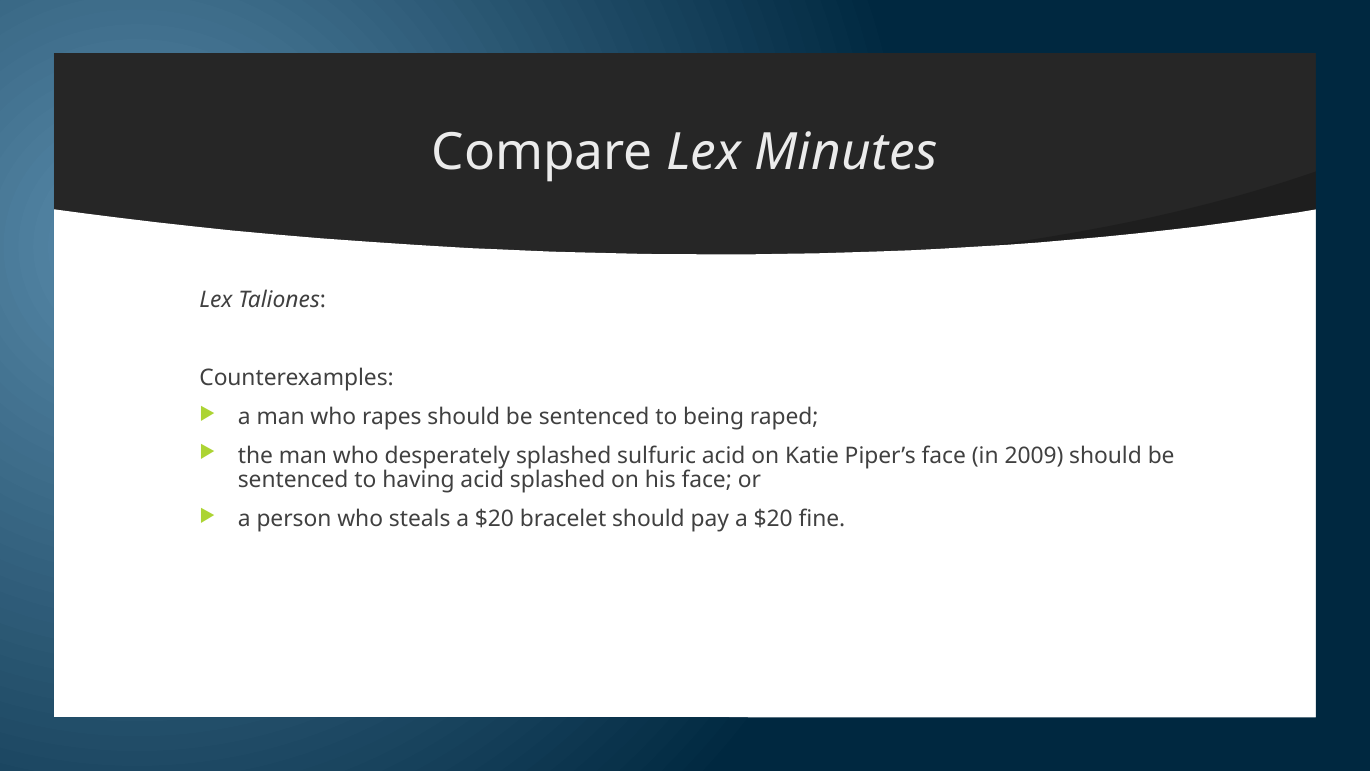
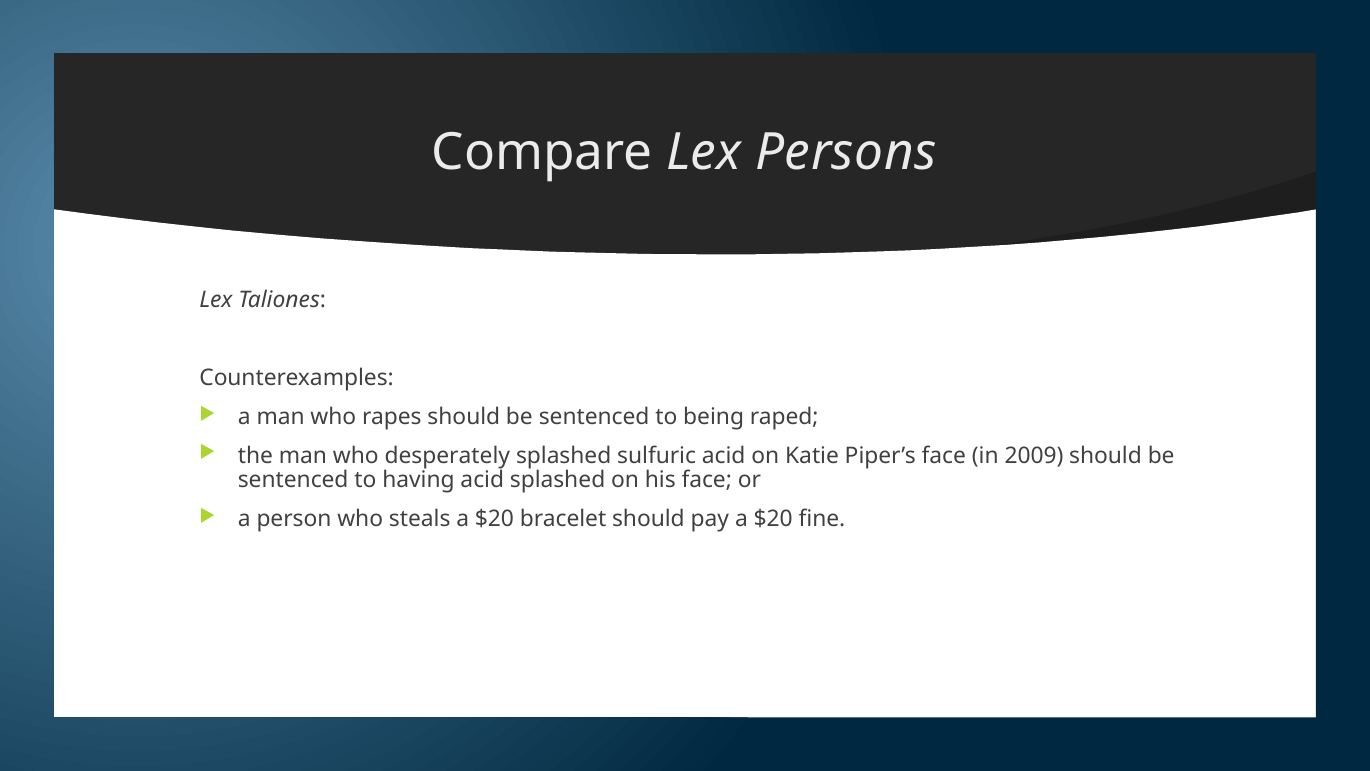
Minutes: Minutes -> Persons
